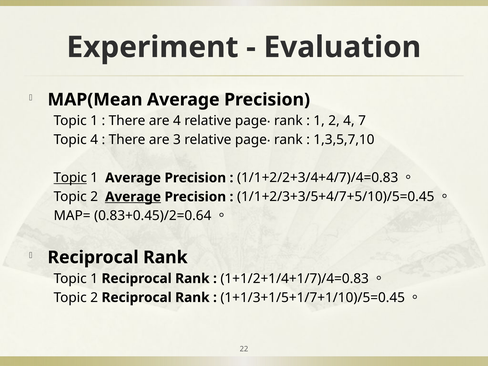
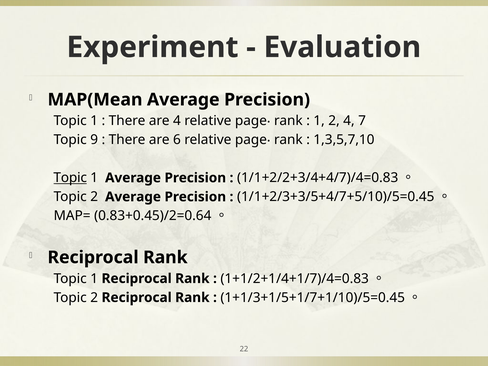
Topic 4: 4 -> 9
3: 3 -> 6
Average at (133, 197) underline: present -> none
